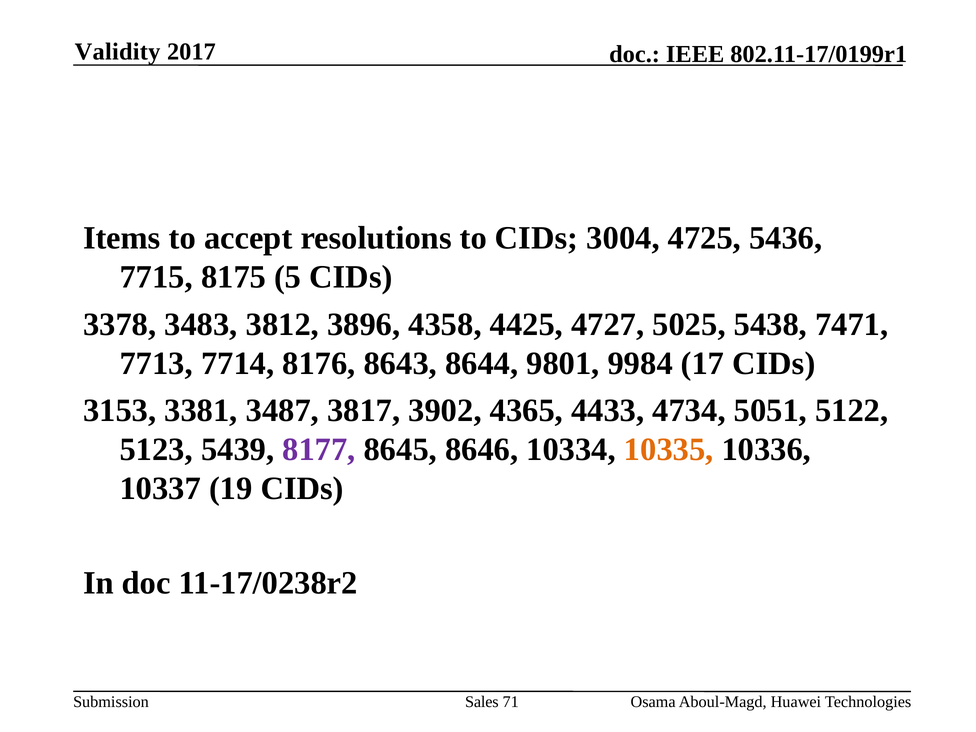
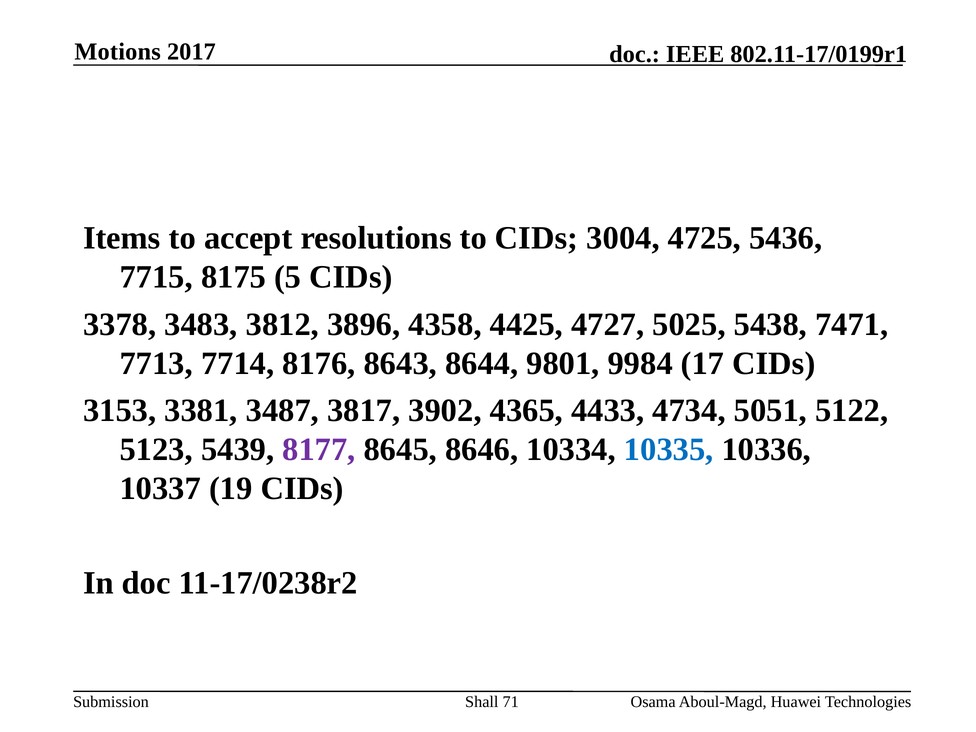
Validity: Validity -> Motions
10335 colour: orange -> blue
Sales: Sales -> Shall
